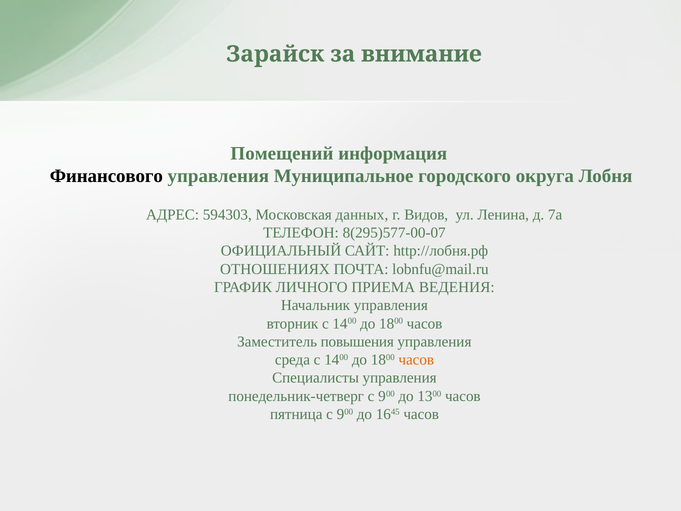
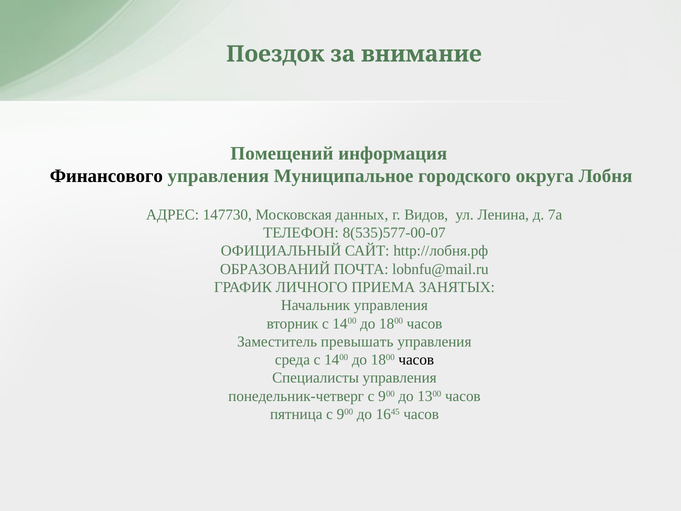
Зарайск: Зарайск -> Поездок
594303: 594303 -> 147730
8(295)577-00-07: 8(295)577-00-07 -> 8(535)577-00-07
ОТНОШЕНИЯХ: ОТНОШЕНИЯХ -> ОБРАЗОВАНИЙ
ВЕДЕНИЯ: ВЕДЕНИЯ -> ЗАНЯТЫХ
повышения: повышения -> превышать
часов at (416, 360) colour: orange -> black
